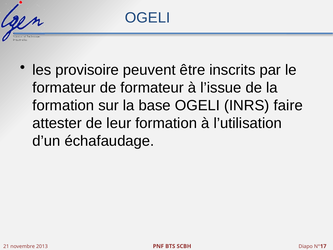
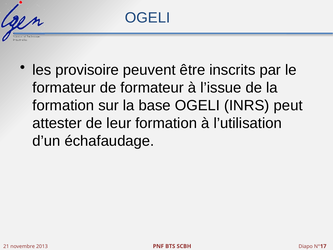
faire: faire -> peut
